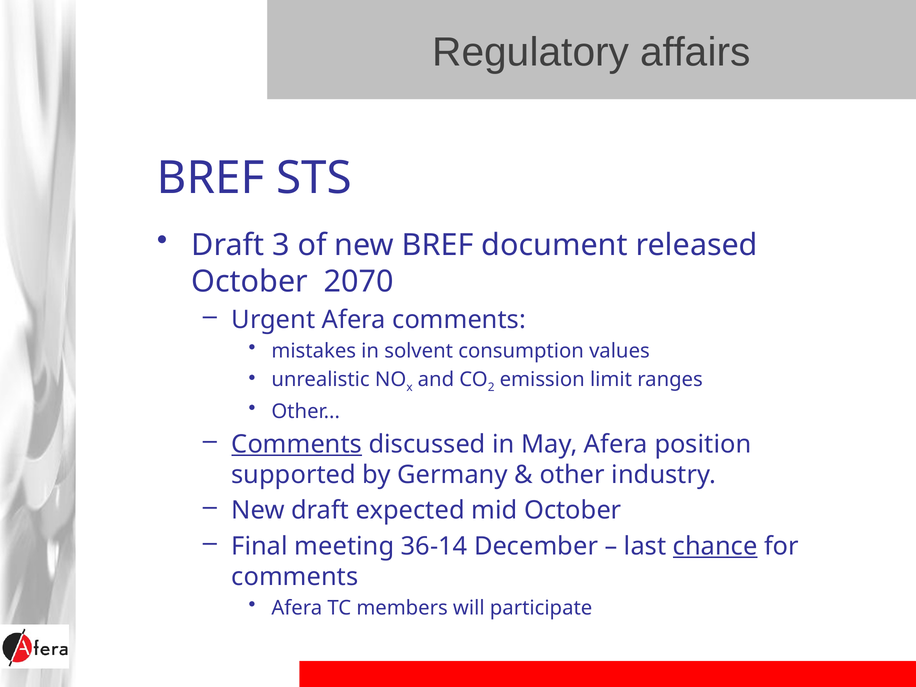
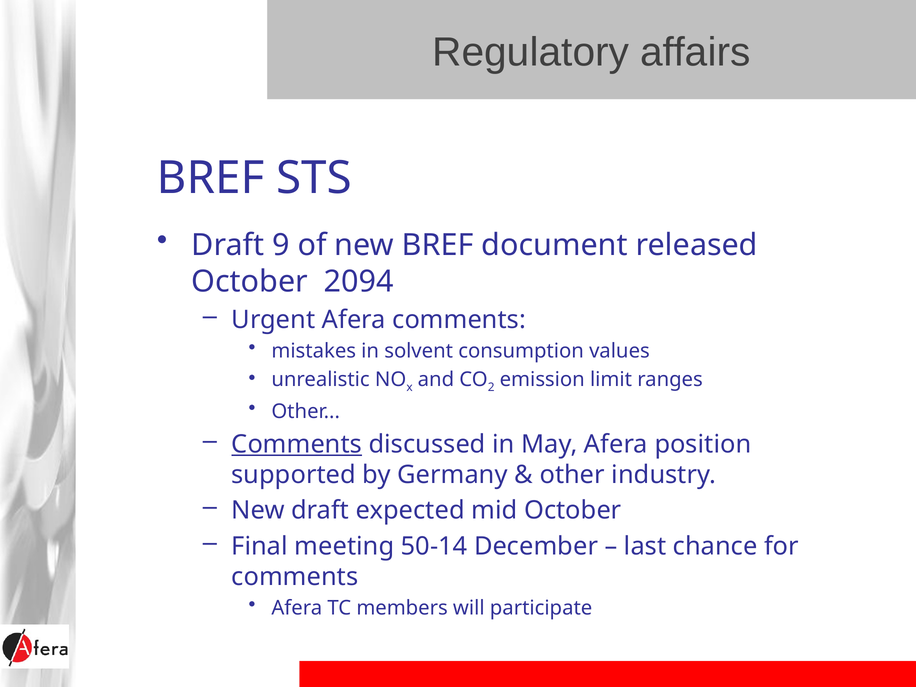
3: 3 -> 9
2070: 2070 -> 2094
36-14: 36-14 -> 50-14
chance underline: present -> none
